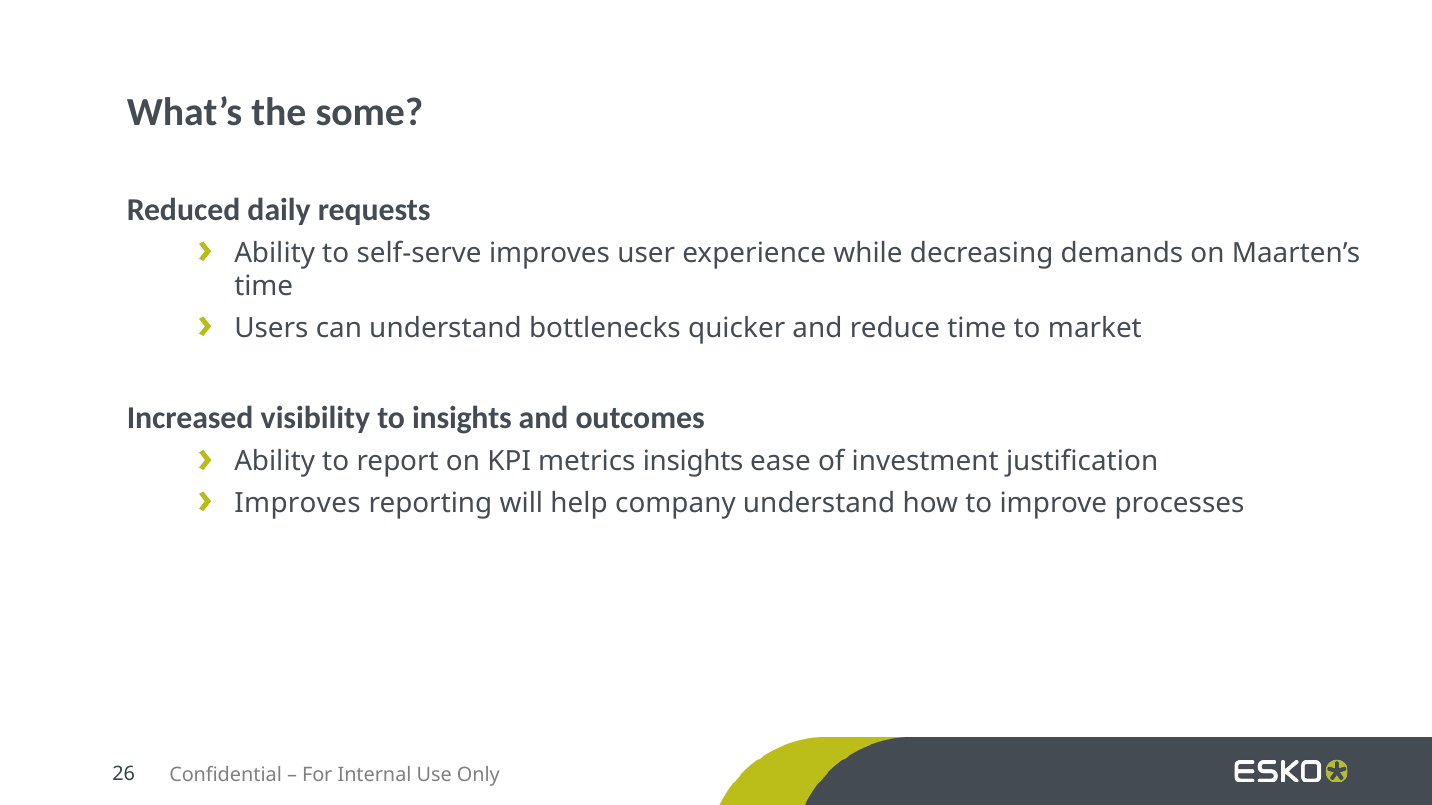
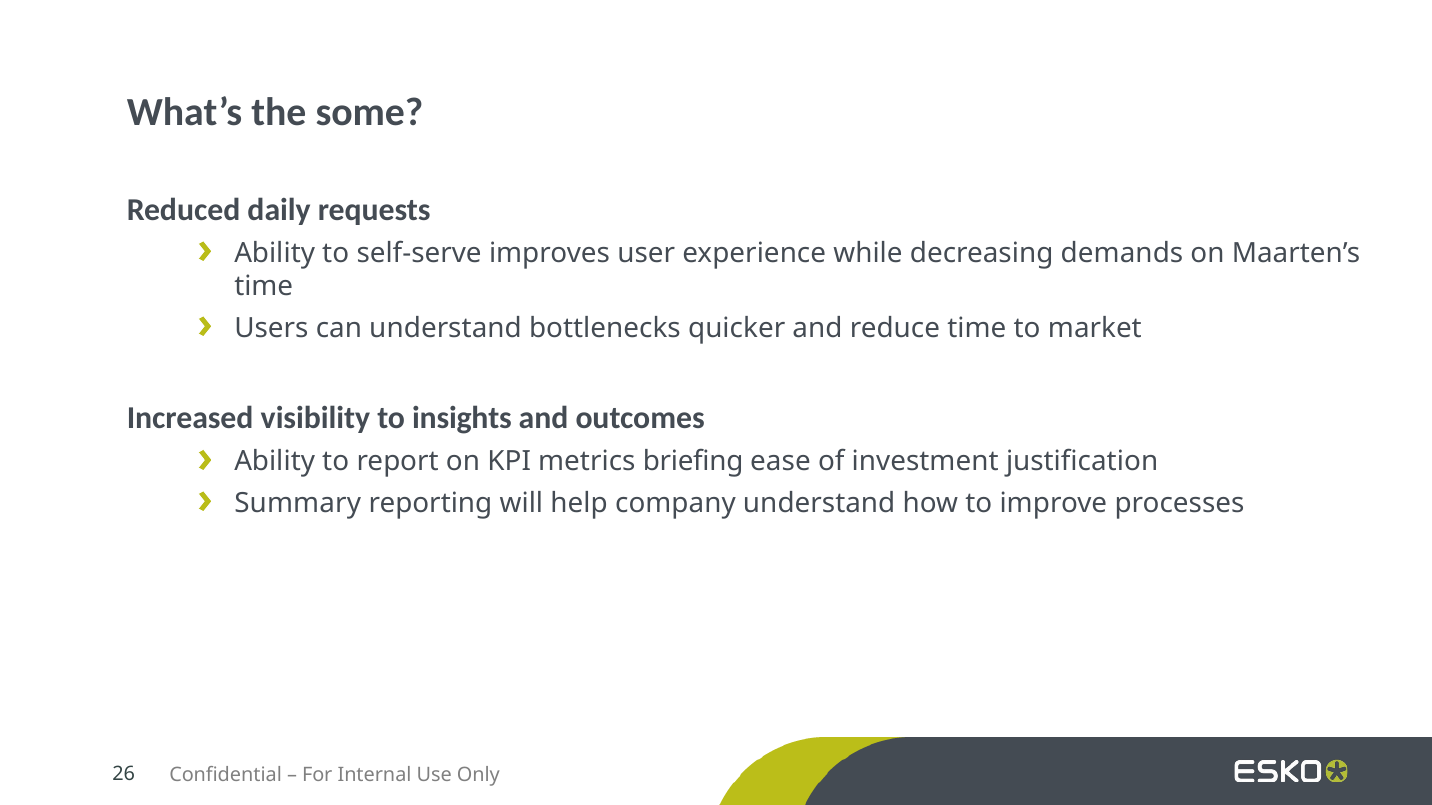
metrics insights: insights -> briefing
Improves at (298, 503): Improves -> Summary
